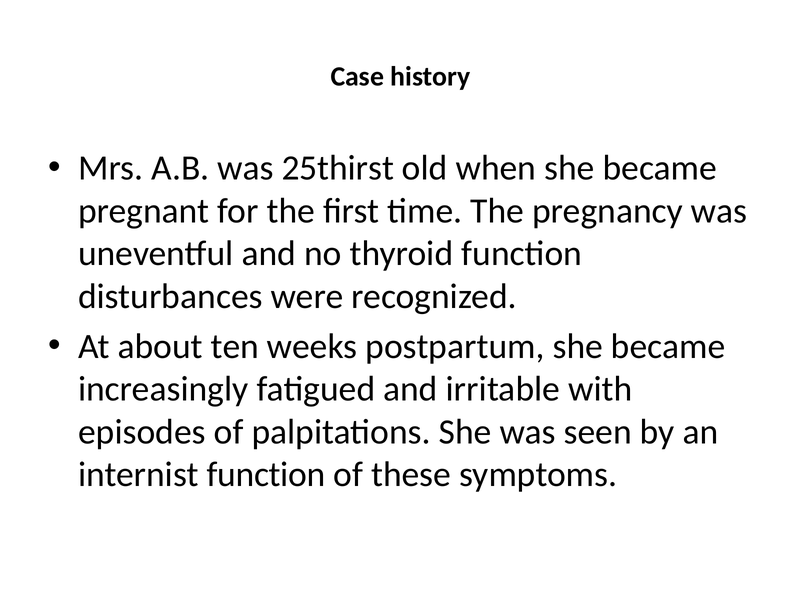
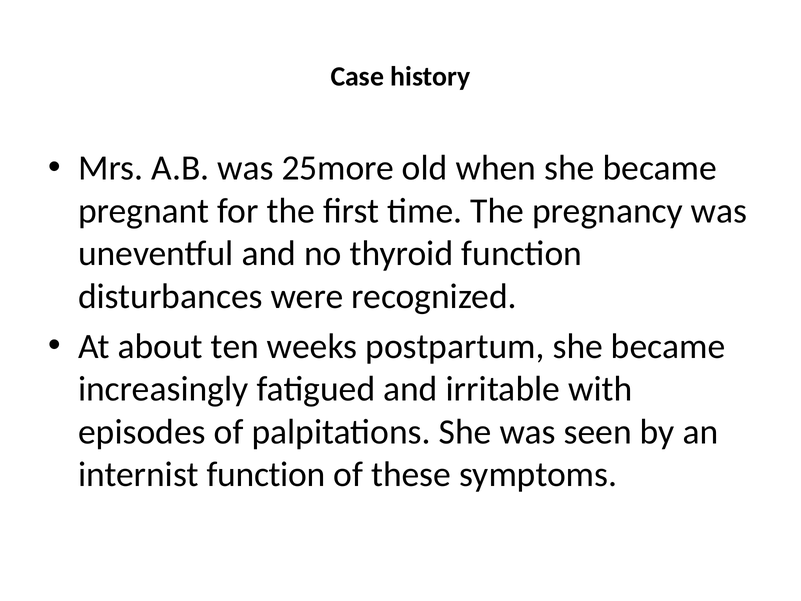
25thirst: 25thirst -> 25more
